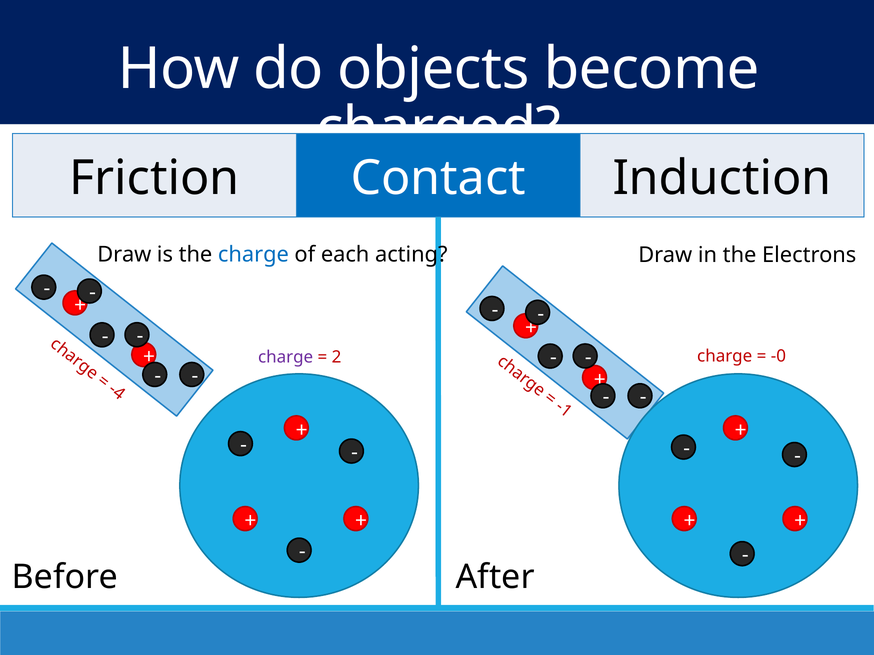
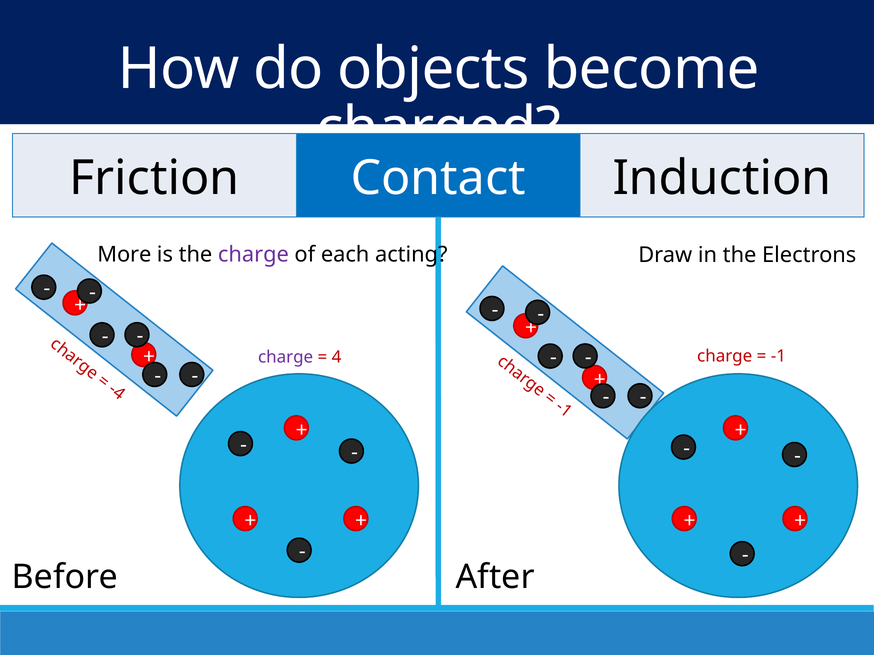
Draw at (124, 255): Draw -> More
charge at (253, 255) colour: blue -> purple
2 at (337, 357): 2 -> 4
-0: -0 -> -1
